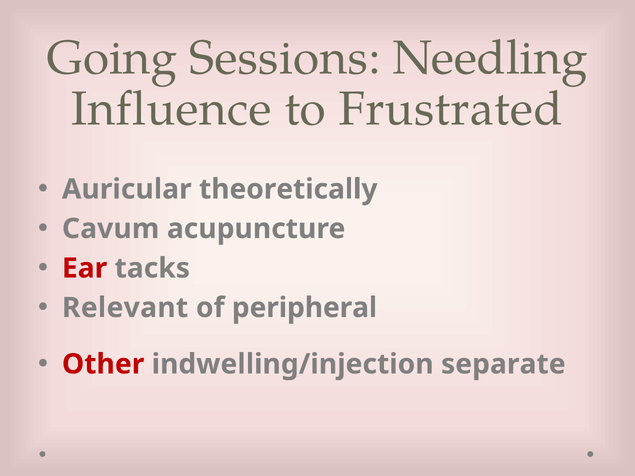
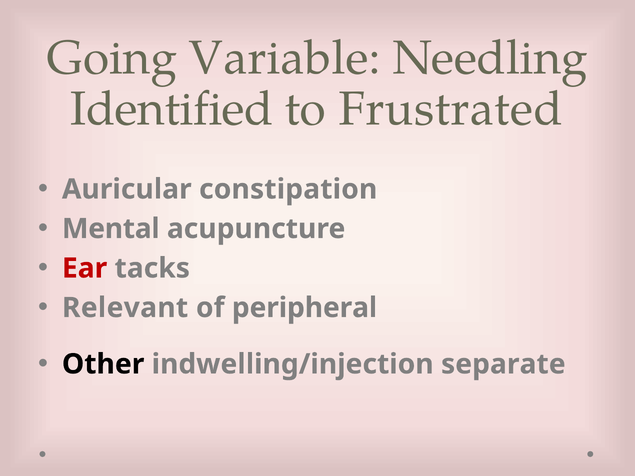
Sessions: Sessions -> Variable
Influence: Influence -> Identified
theoretically: theoretically -> constipation
Cavum: Cavum -> Mental
Other colour: red -> black
